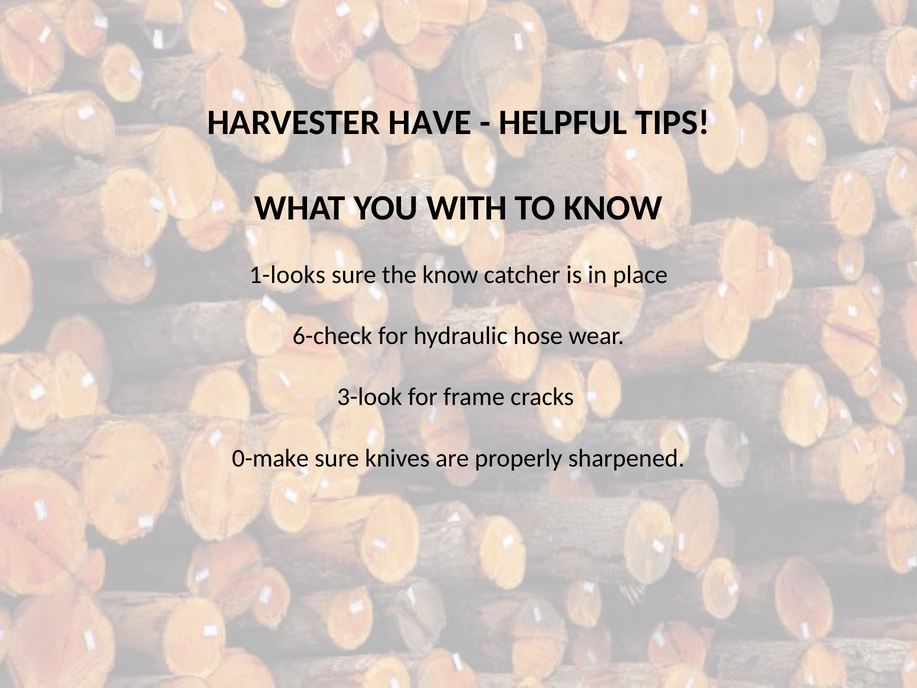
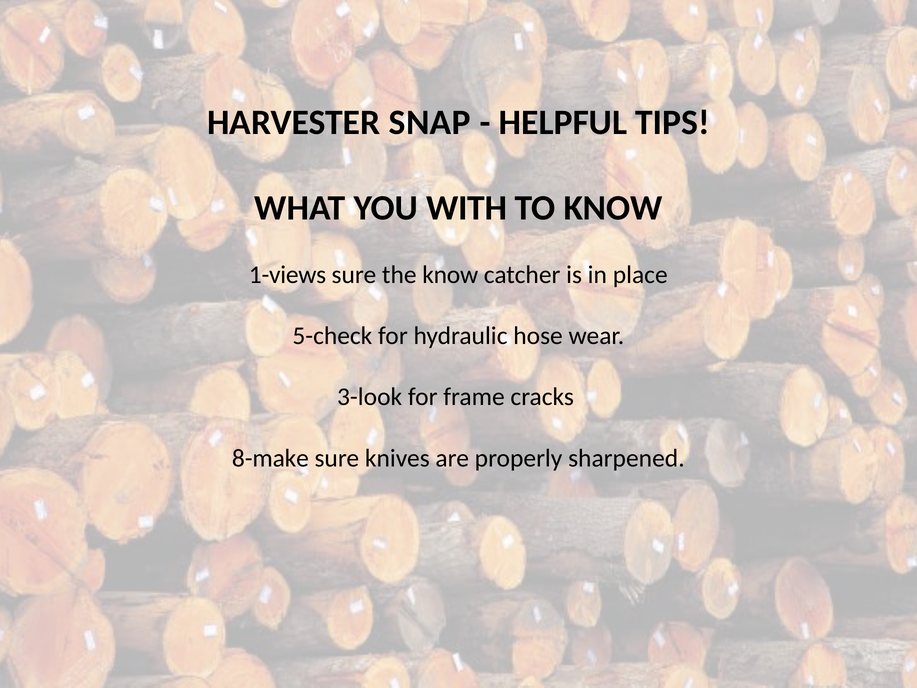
HAVE: HAVE -> SNAP
1-looks: 1-looks -> 1-views
6-check: 6-check -> 5-check
0-make: 0-make -> 8-make
